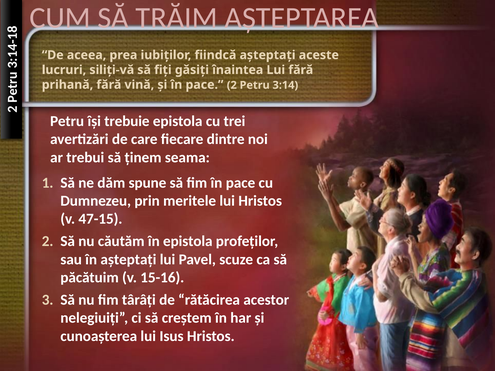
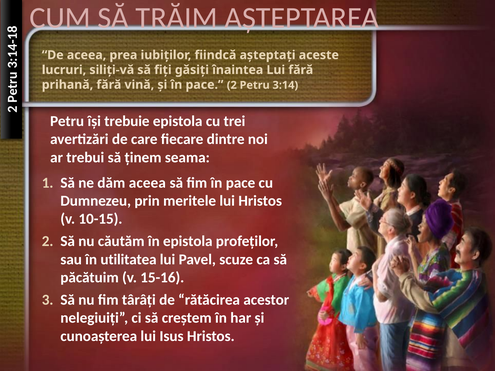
dăm spune: spune -> aceea
47-15: 47-15 -> 10-15
în aşteptaţi: aşteptaţi -> utilitatea
